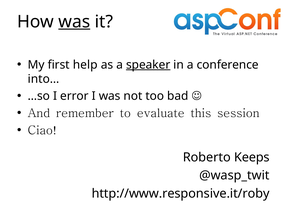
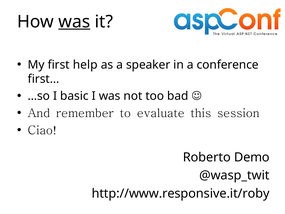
speaker underline: present -> none
into…: into… -> first…
error: error -> basic
Keeps: Keeps -> Demo
